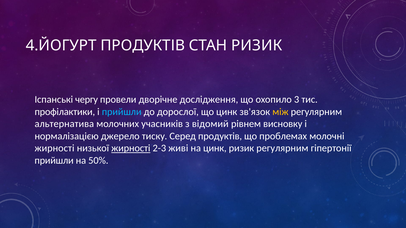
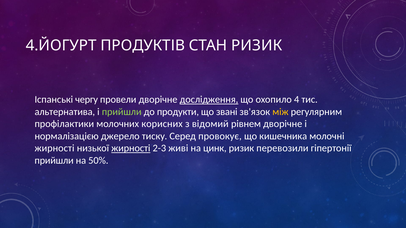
дослідження underline: none -> present
3: 3 -> 4
профілактики: профілактики -> альтернатива
прийшли at (122, 112) colour: light blue -> light green
дорослої: дорослої -> продукти
що цинк: цинк -> звані
альтернатива: альтернатива -> профілактики
учасників: учасників -> корисних
рівнем висновку: висновку -> дворічне
Серед продуктів: продуктів -> провокує
проблемах: проблемах -> кишечника
ризик регулярним: регулярним -> перевозили
